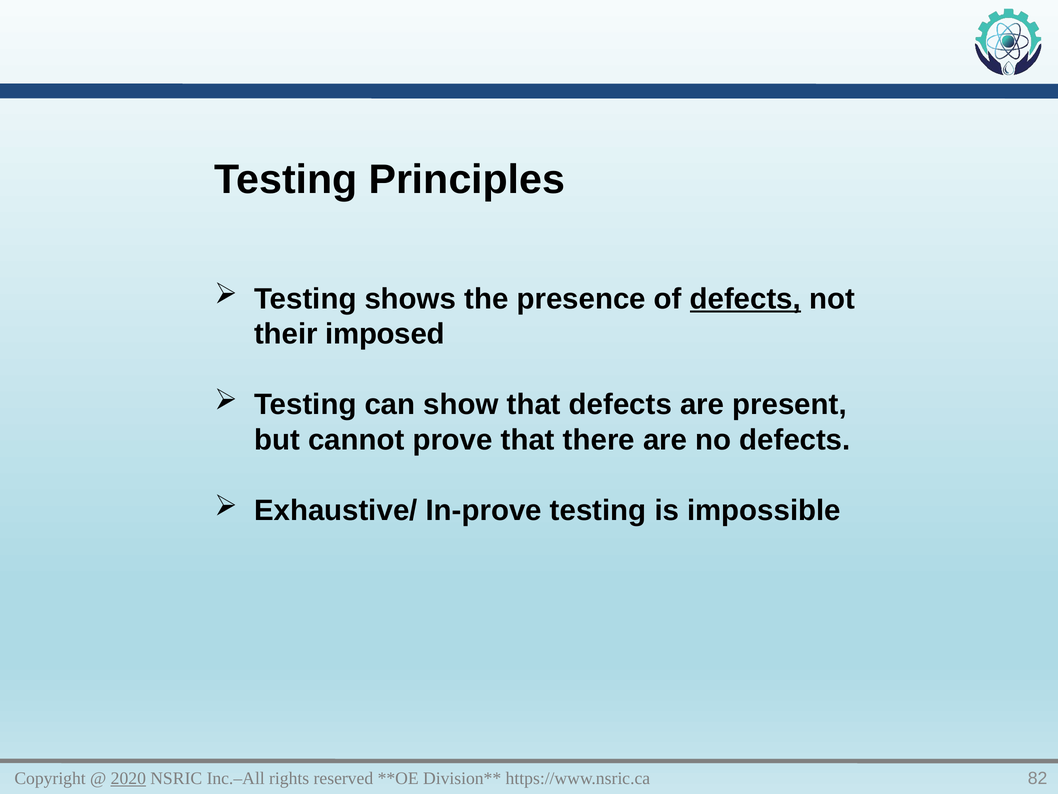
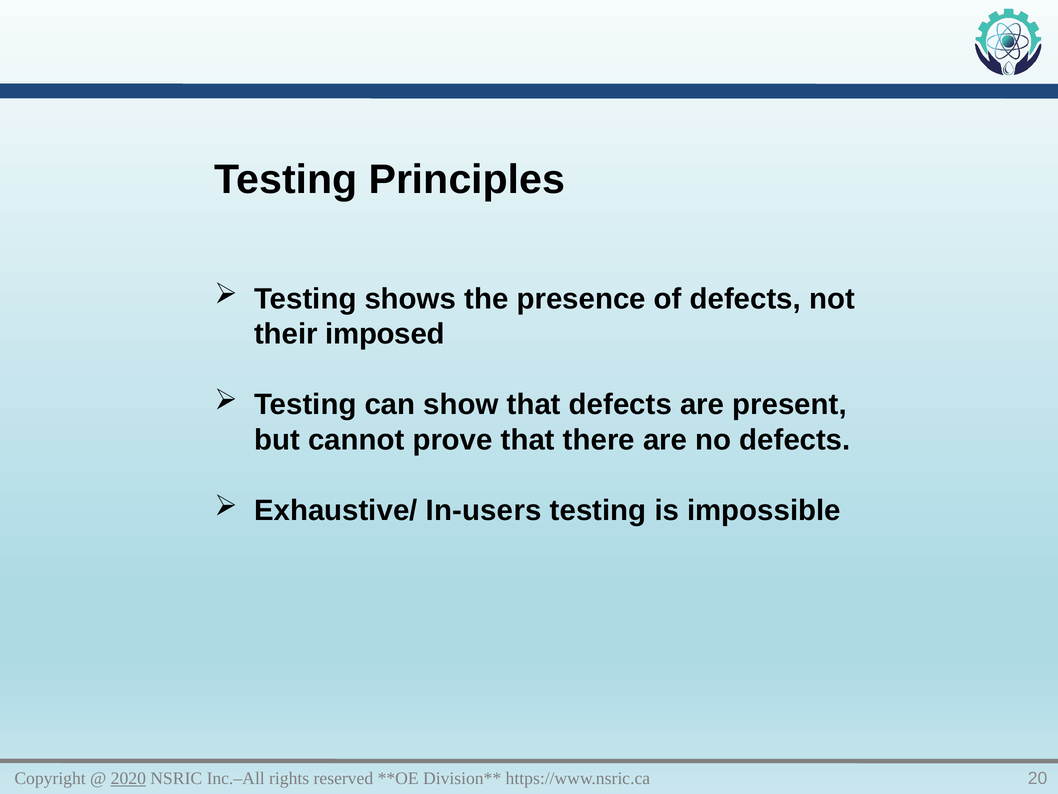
defects at (745, 299) underline: present -> none
In-prove: In-prove -> In-users
82: 82 -> 20
